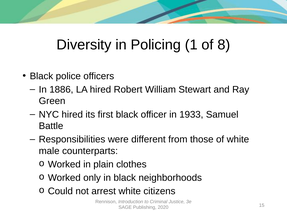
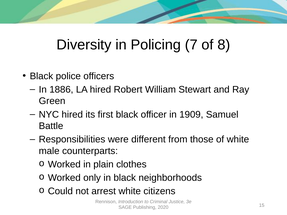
1: 1 -> 7
1933: 1933 -> 1909
